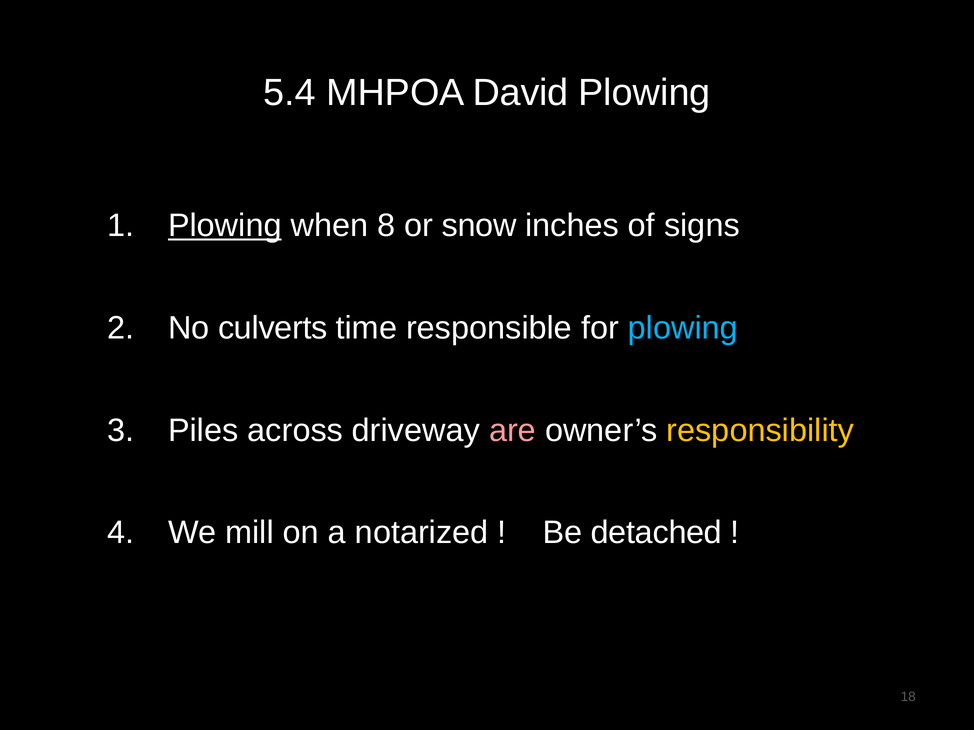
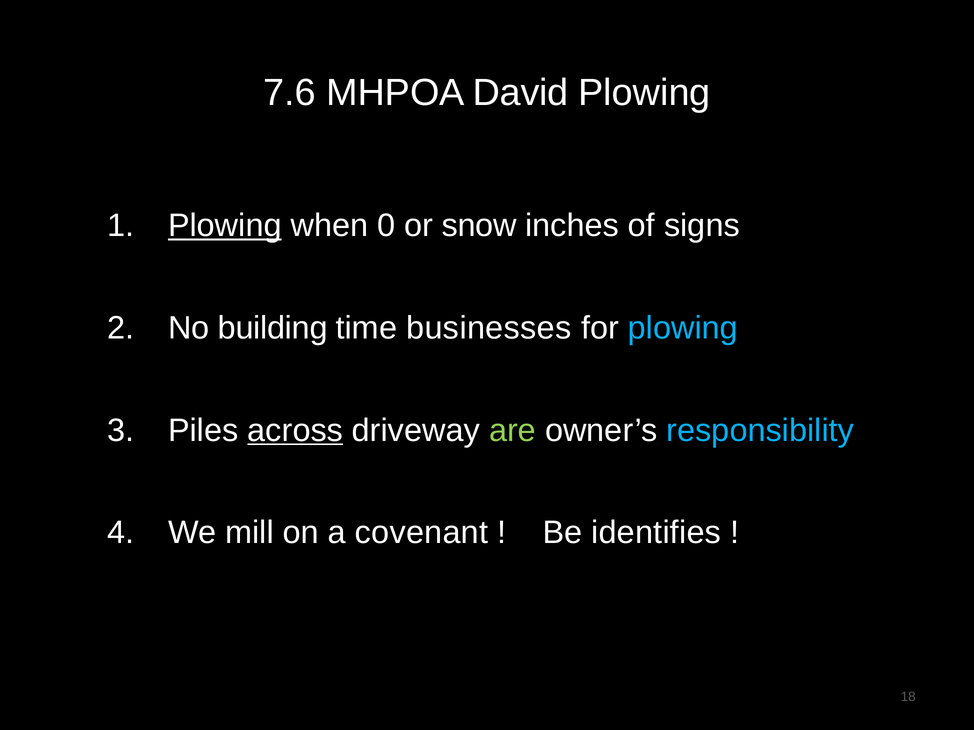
5.4: 5.4 -> 7.6
8: 8 -> 0
culverts: culverts -> building
responsible: responsible -> businesses
across underline: none -> present
are colour: pink -> light green
responsibility colour: yellow -> light blue
notarized: notarized -> covenant
detached: detached -> identifies
